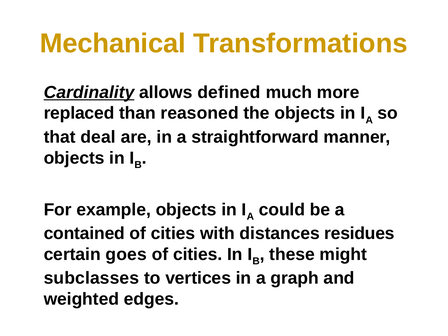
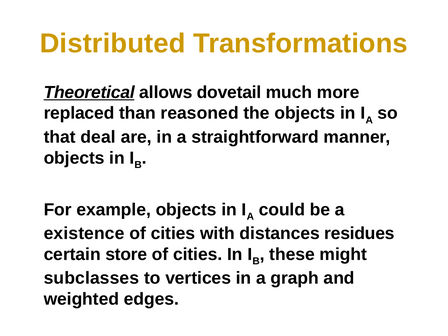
Mechanical: Mechanical -> Distributed
Cardinality: Cardinality -> Theoretical
defined: defined -> dovetail
contained: contained -> existence
goes: goes -> store
